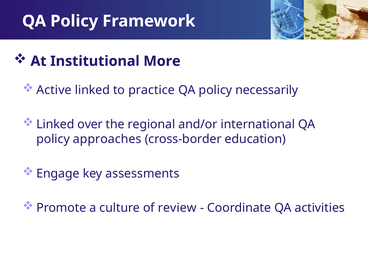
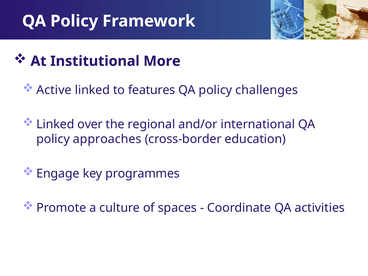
practice: practice -> features
necessarily: necessarily -> challenges
assessments: assessments -> programmes
review: review -> spaces
